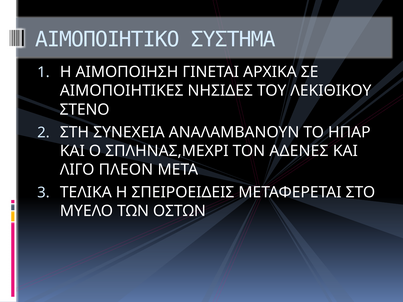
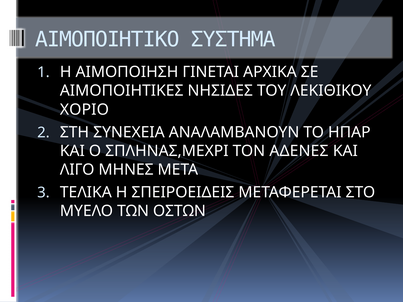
ΣΤΕΝΟ: ΣΤΕΝΟ -> ΧΟΡΙΟ
ΠΛΕΟΝ: ΠΛΕΟΝ -> ΜΗΝΕΣ
